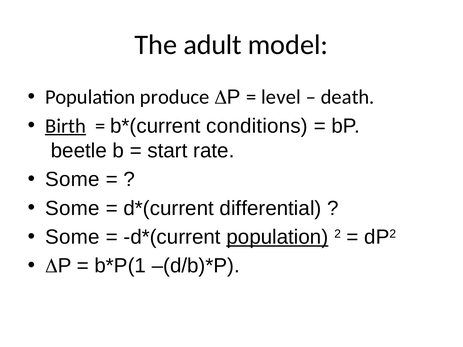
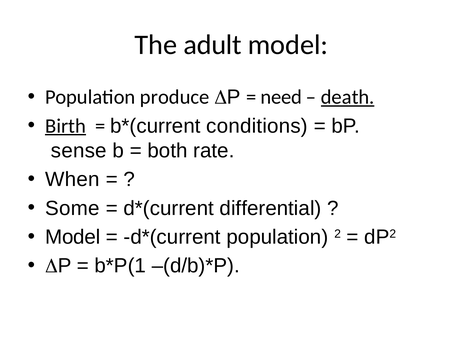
level: level -> need
death underline: none -> present
beetle: beetle -> sense
start: start -> both
Some at (72, 180): Some -> When
Some at (72, 237): Some -> Model
population at (277, 237) underline: present -> none
